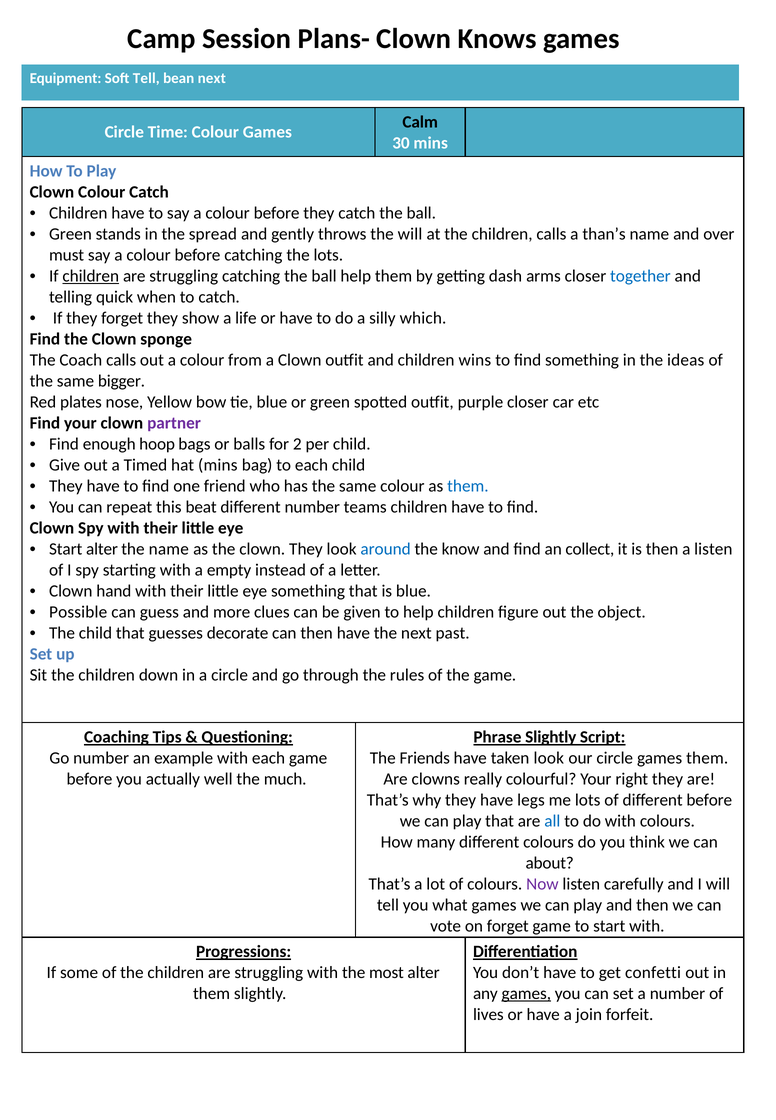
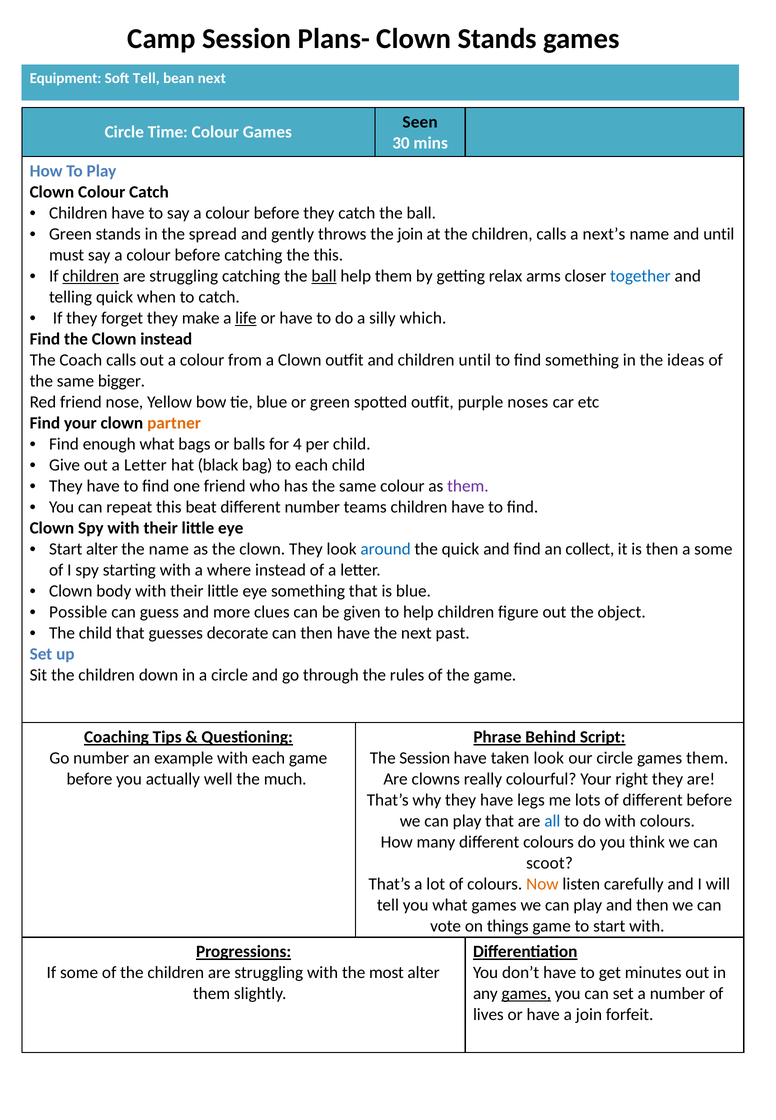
Clown Knows: Knows -> Stands
Calm: Calm -> Seen
the will: will -> join
than’s: than’s -> next’s
and over: over -> until
the lots: lots -> this
ball at (324, 276) underline: none -> present
dash: dash -> relax
show: show -> make
life underline: none -> present
Clown sponge: sponge -> instead
children wins: wins -> until
Red plates: plates -> friend
purple closer: closer -> noses
partner colour: purple -> orange
enough hoop: hoop -> what
2: 2 -> 4
out a Timed: Timed -> Letter
hat mins: mins -> black
them at (468, 487) colour: blue -> purple
the know: know -> quick
a listen: listen -> some
empty: empty -> where
hand: hand -> body
Phrase Slightly: Slightly -> Behind
The Friends: Friends -> Session
about: about -> scoot
Now colour: purple -> orange
on forget: forget -> things
confetti: confetti -> minutes
